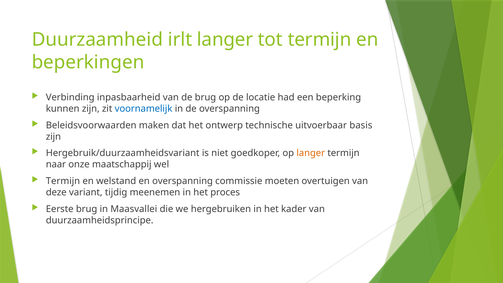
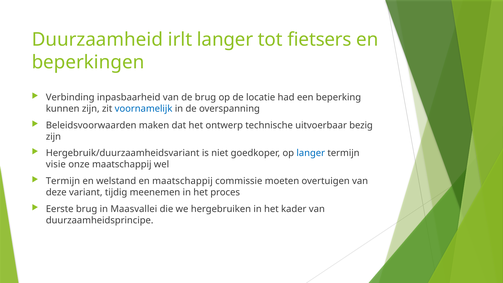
tot termijn: termijn -> fietsers
basis: basis -> bezig
langer at (311, 153) colour: orange -> blue
naar: naar -> visie
en overspanning: overspanning -> maatschappij
